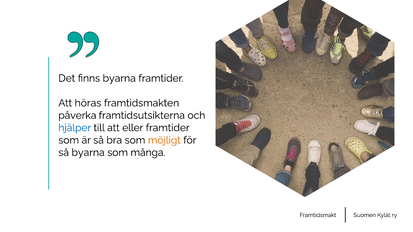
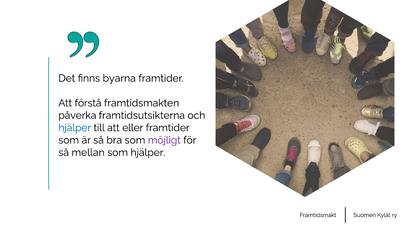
höras: höras -> förstå
möjligt colour: orange -> purple
så byarna: byarna -> mellan
som många: många -> hjälper
